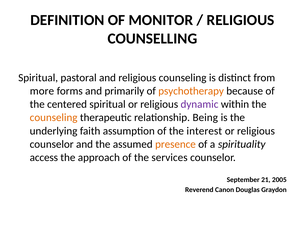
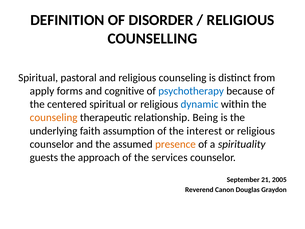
MONITOR: MONITOR -> DISORDER
more: more -> apply
primarily: primarily -> cognitive
psychotherapy colour: orange -> blue
dynamic colour: purple -> blue
access: access -> guests
